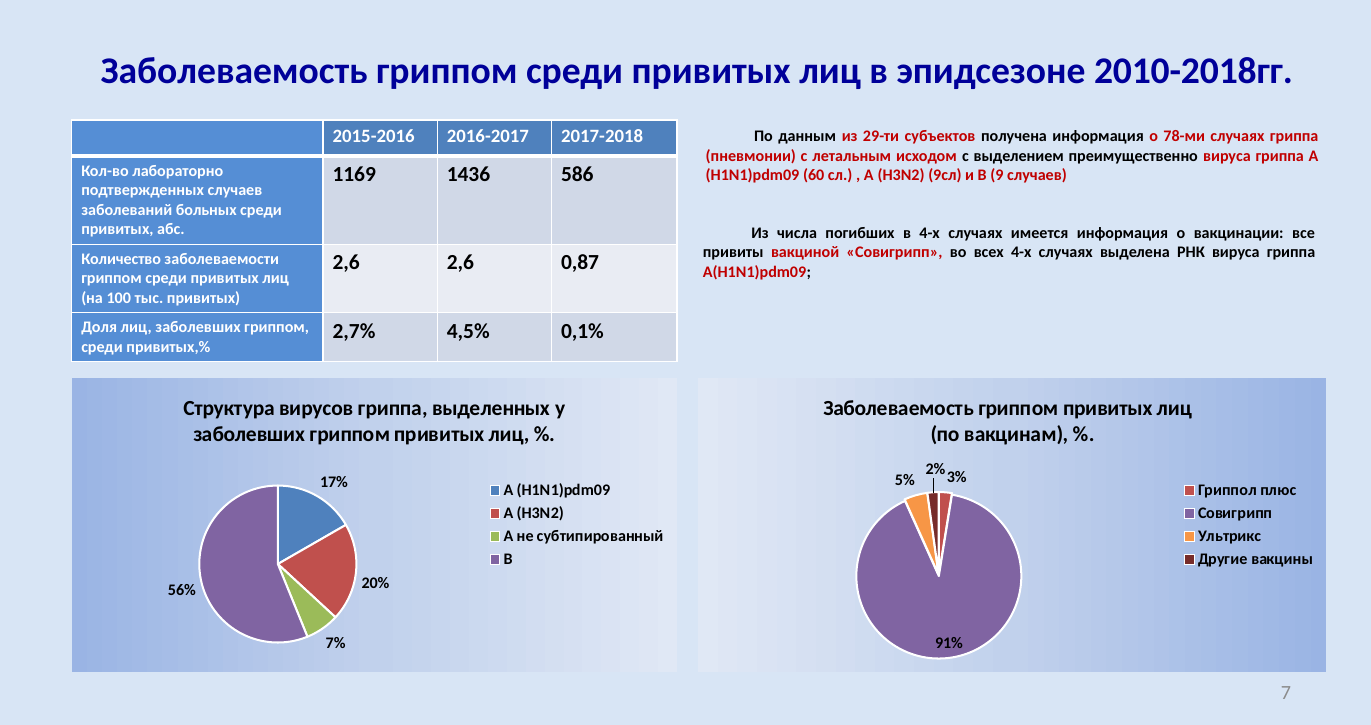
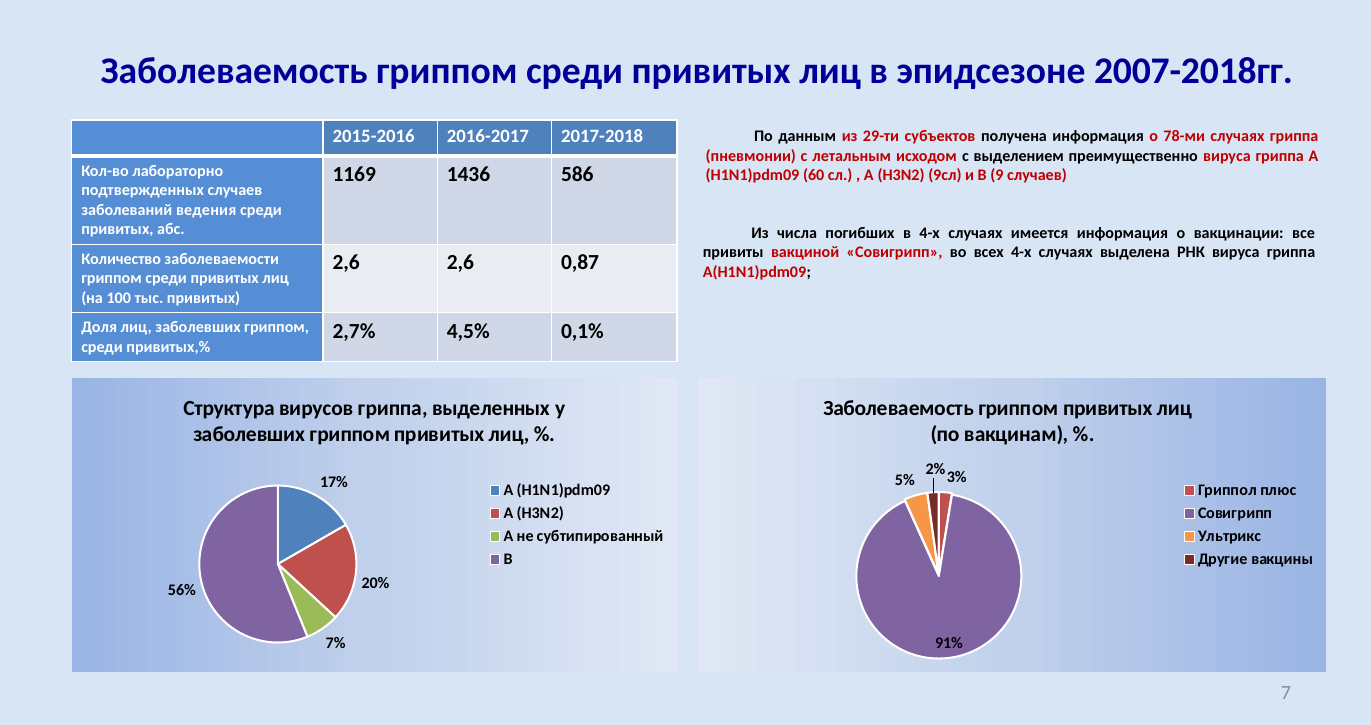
2010-2018гг: 2010-2018гг -> 2007-2018гг
больных: больных -> ведения
